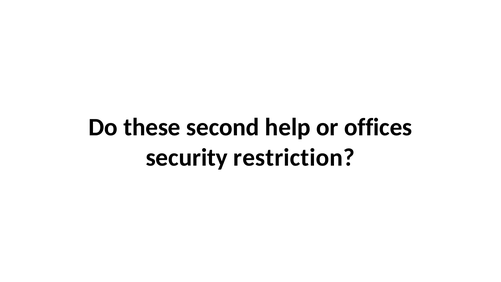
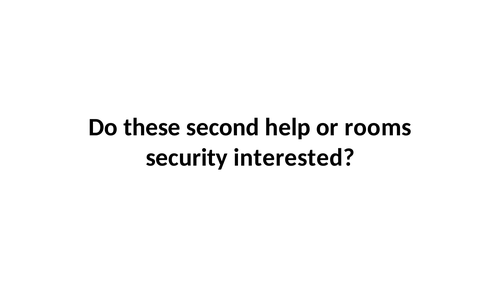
offices: offices -> rooms
restriction: restriction -> interested
